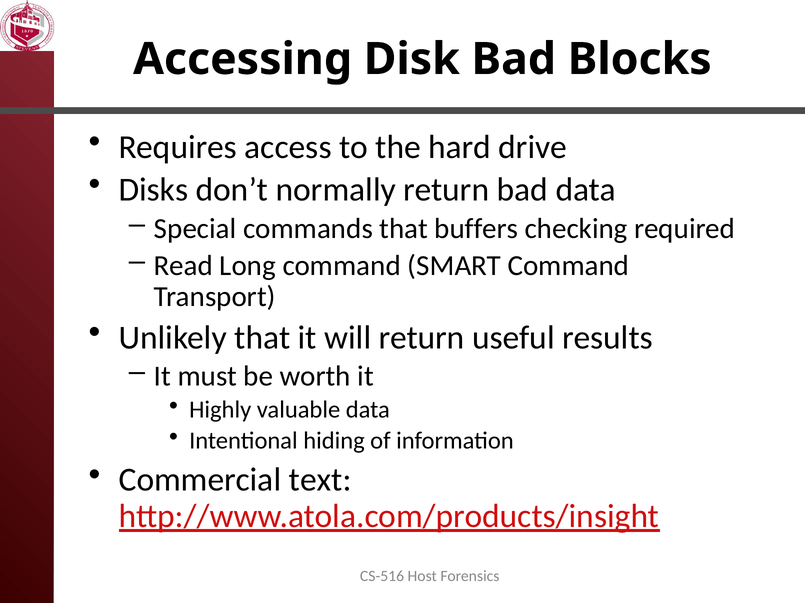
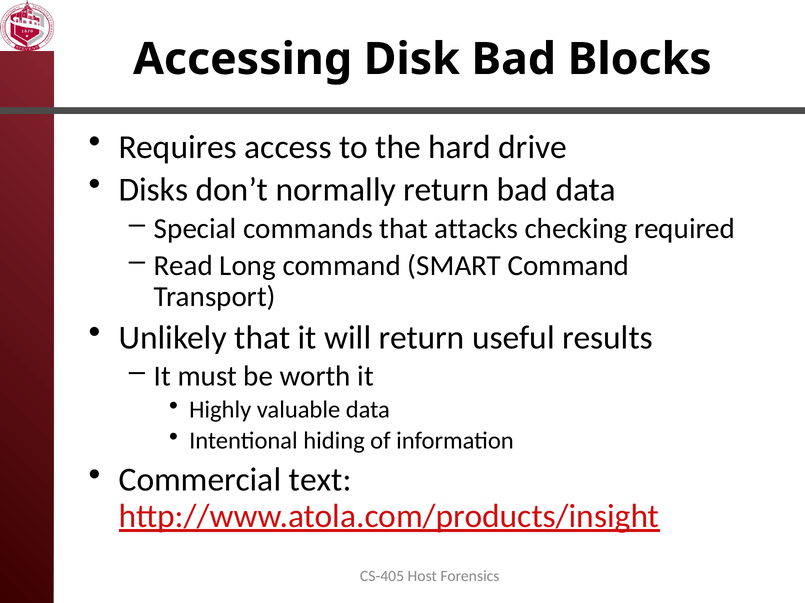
buffers: buffers -> attacks
CS-516: CS-516 -> CS-405
